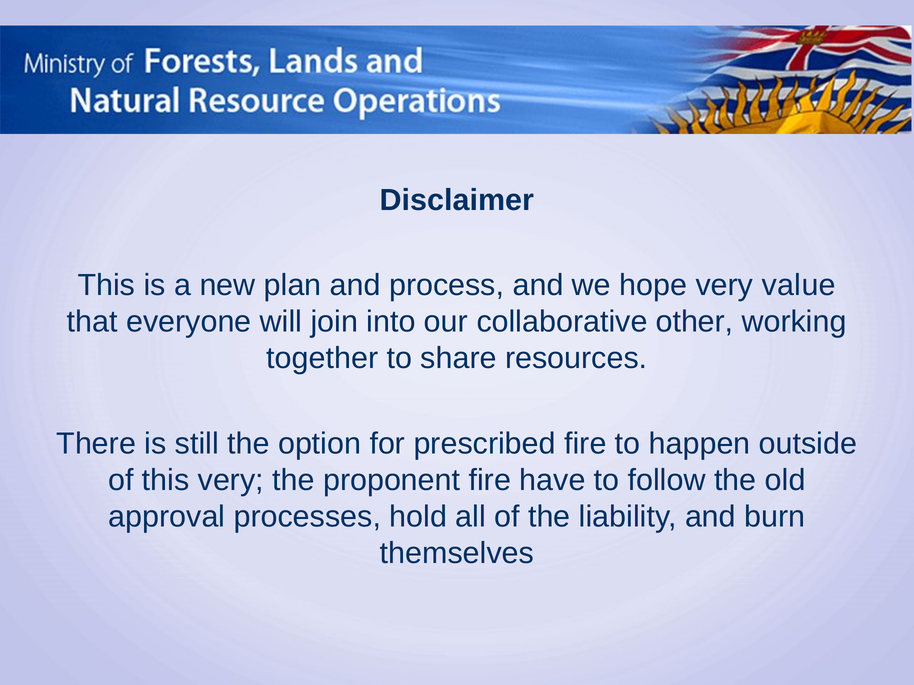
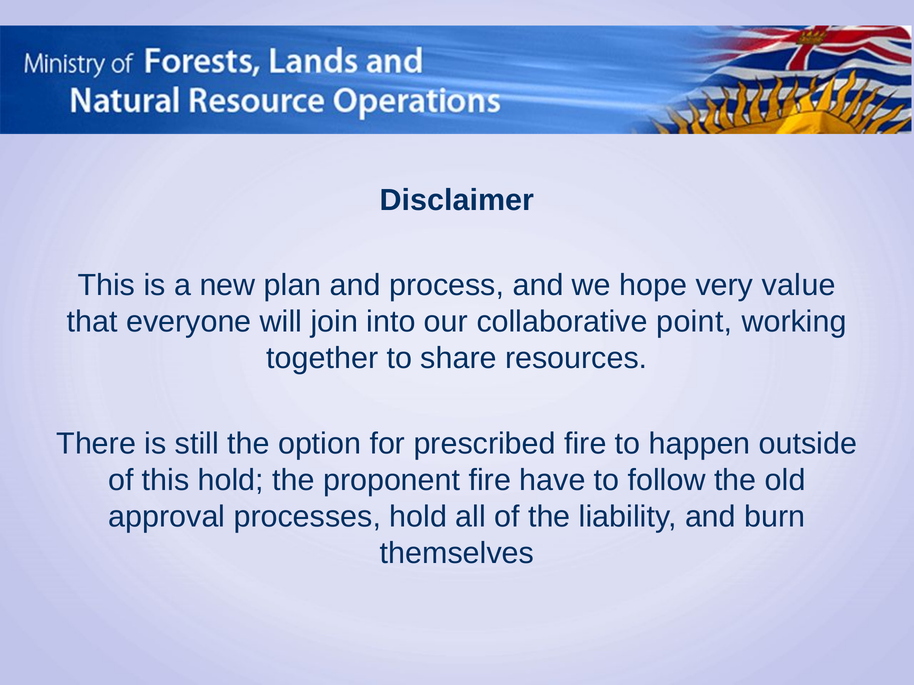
other: other -> point
this very: very -> hold
